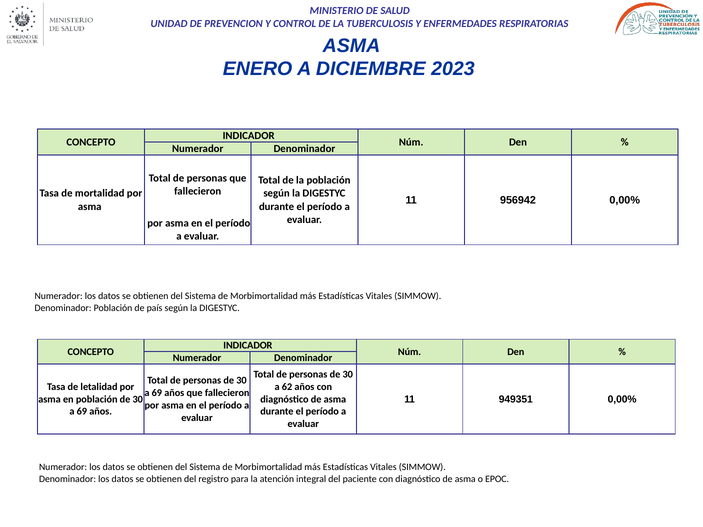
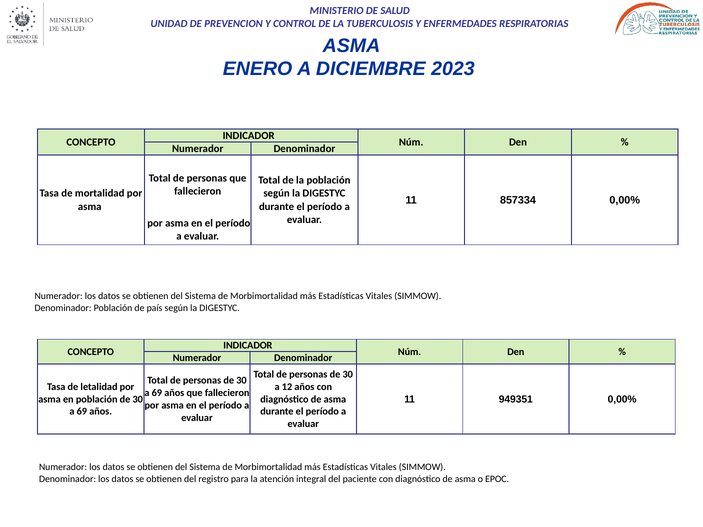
956942: 956942 -> 857334
62: 62 -> 12
